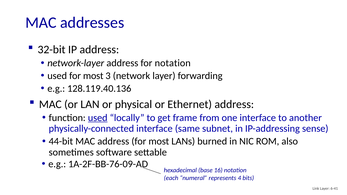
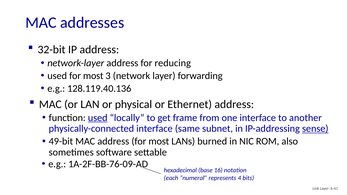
for notation: notation -> reducing
sense underline: none -> present
44-bit: 44-bit -> 49-bit
